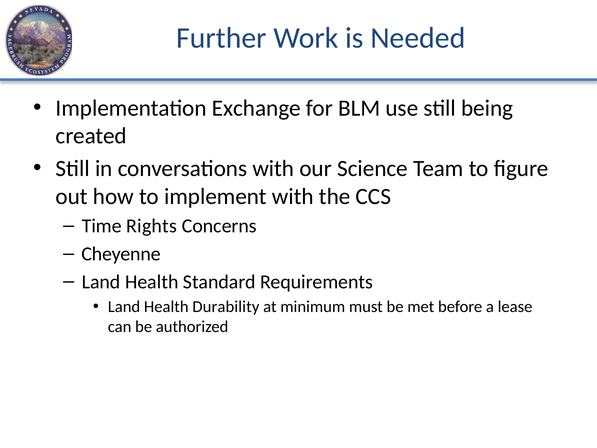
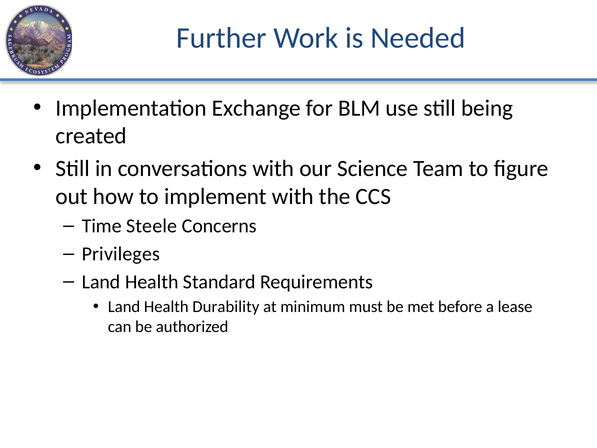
Rights: Rights -> Steele
Cheyenne: Cheyenne -> Privileges
